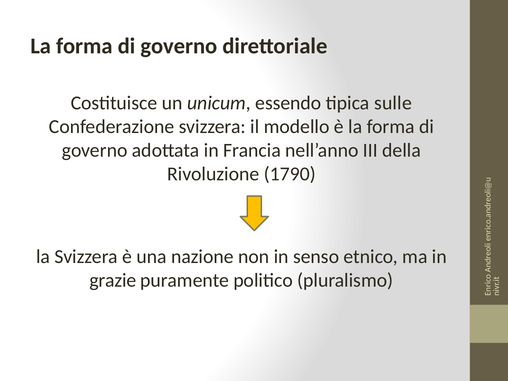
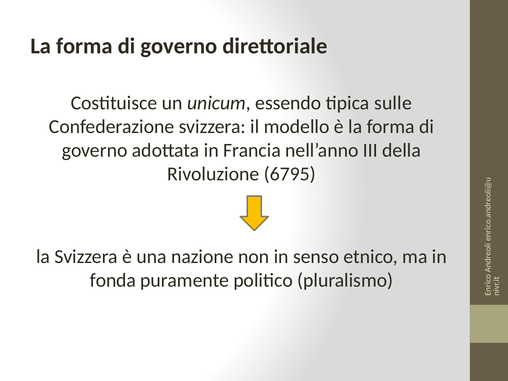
1790: 1790 -> 6795
grazie: grazie -> fonda
